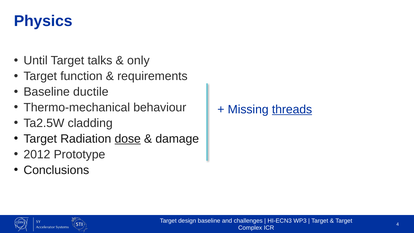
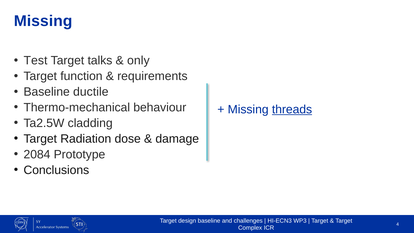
Physics at (43, 21): Physics -> Missing
Until: Until -> Test
dose underline: present -> none
2012: 2012 -> 2084
